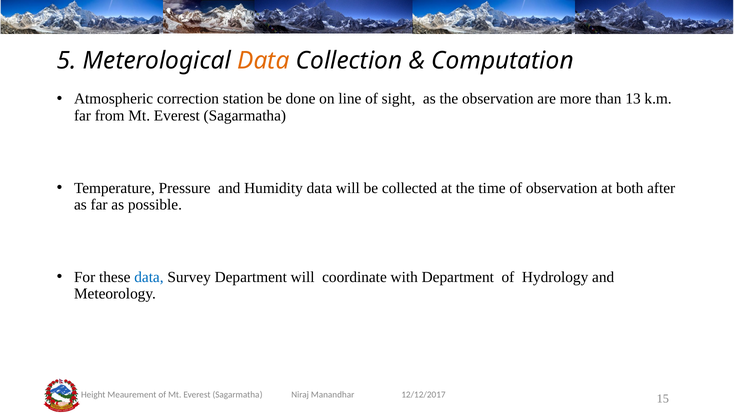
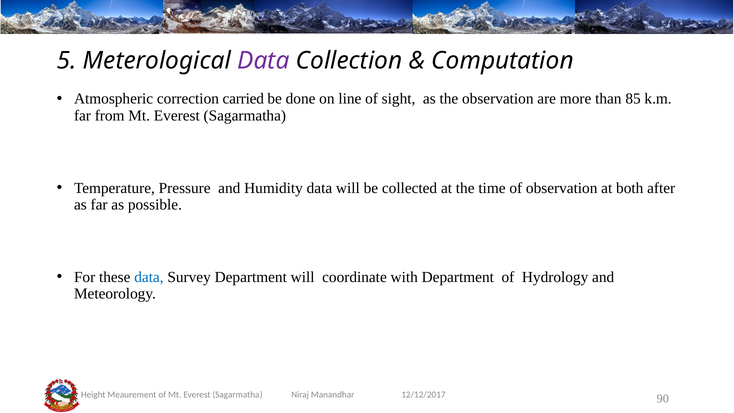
Data at (263, 61) colour: orange -> purple
station: station -> carried
13: 13 -> 85
15: 15 -> 90
